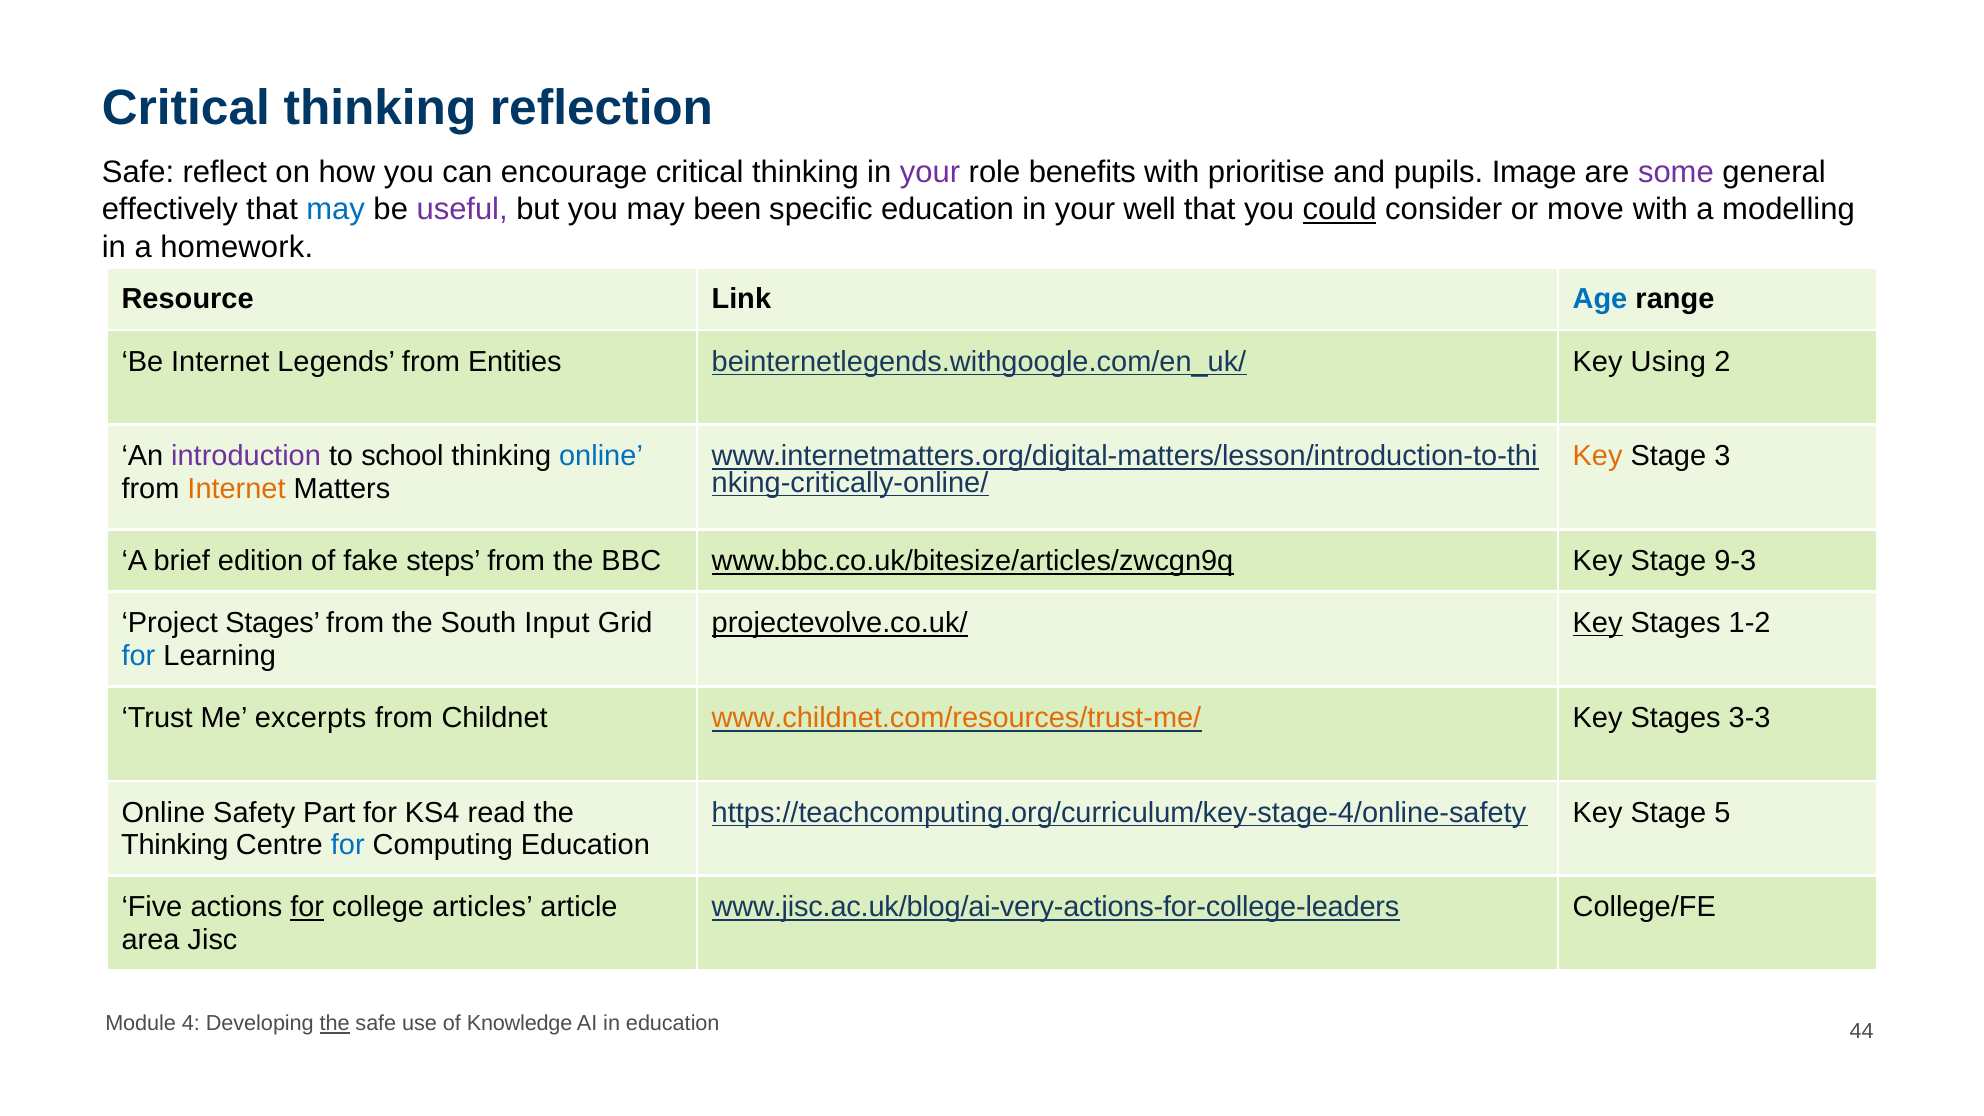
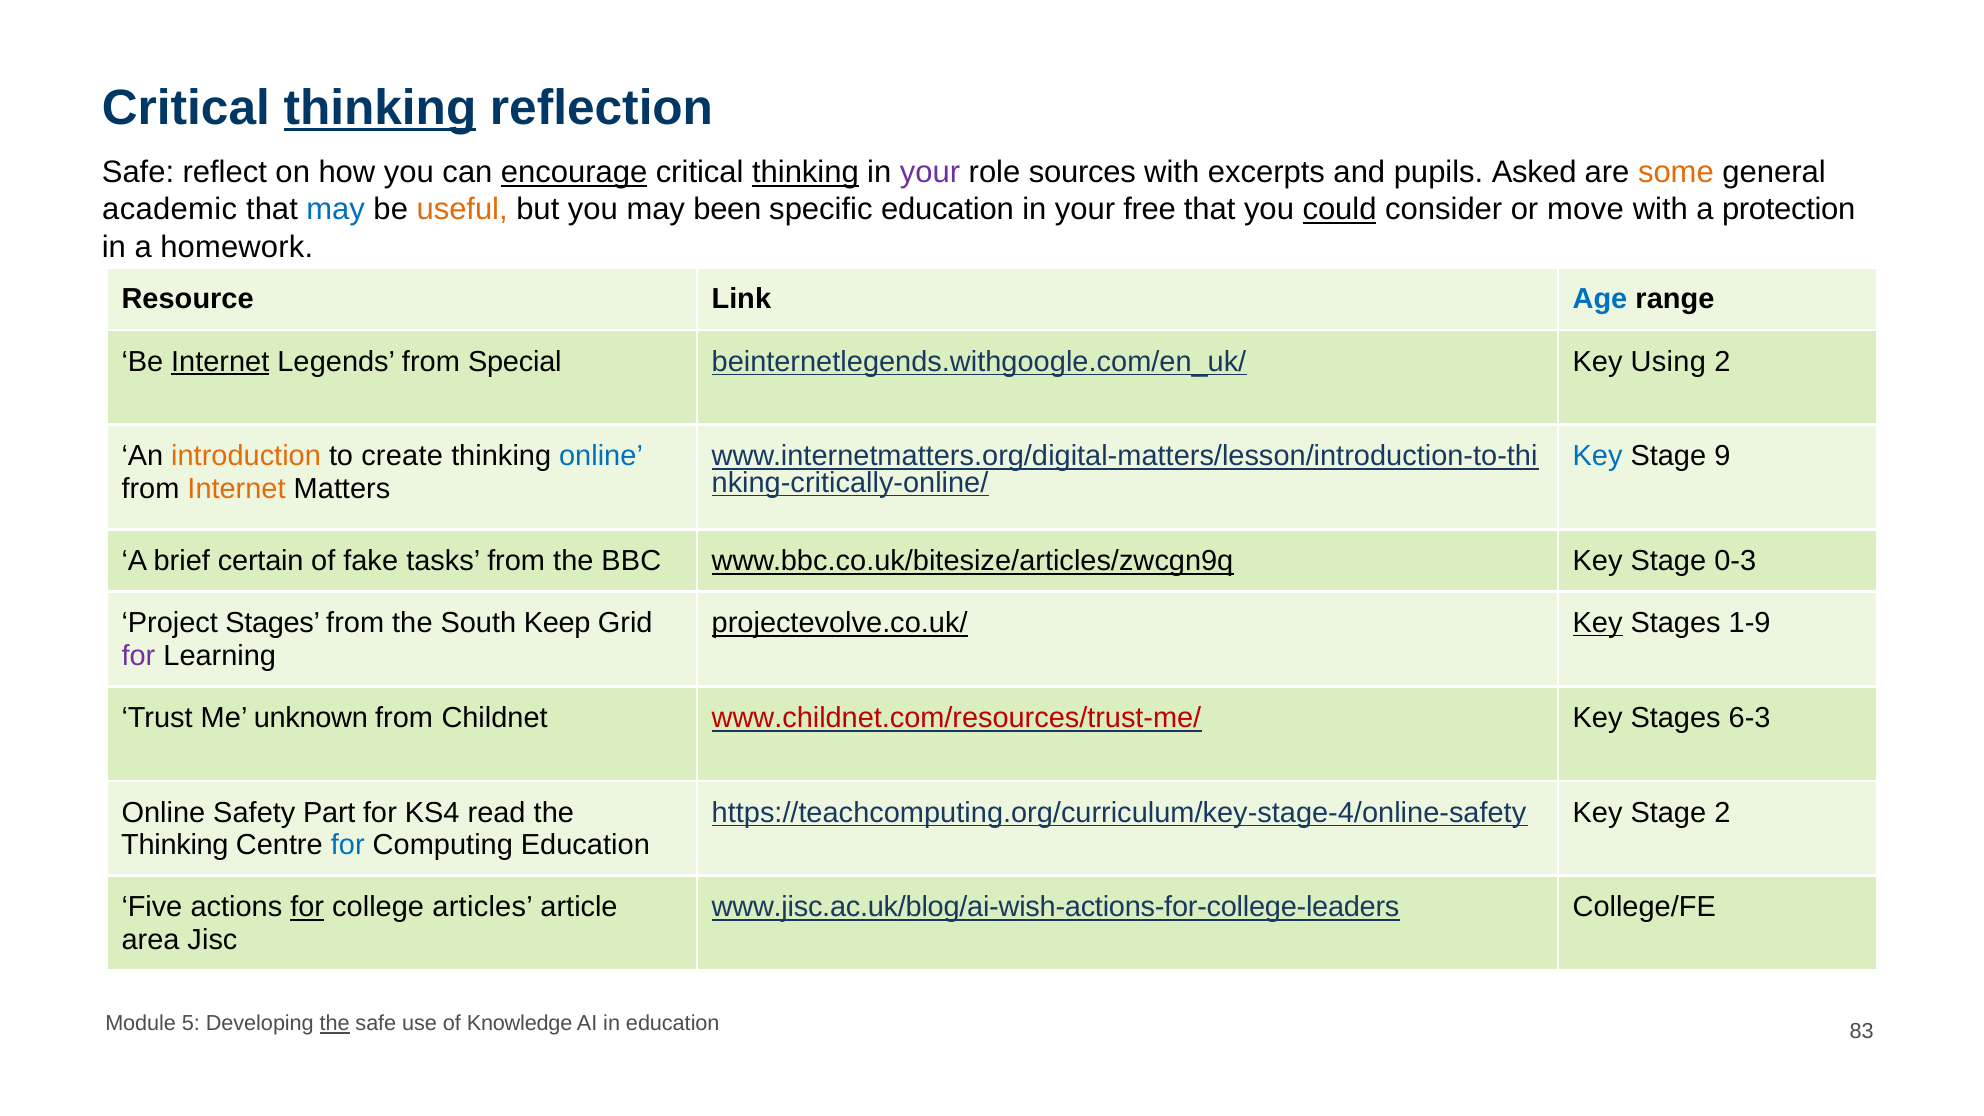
thinking at (380, 108) underline: none -> present
encourage underline: none -> present
thinking at (805, 172) underline: none -> present
benefits: benefits -> sources
prioritise: prioritise -> excerpts
Image: Image -> Asked
some colour: purple -> orange
effectively: effectively -> academic
useful colour: purple -> orange
well: well -> free
modelling: modelling -> protection
Internet at (220, 362) underline: none -> present
Entities: Entities -> Special
introduction colour: purple -> orange
school: school -> create
Key at (1598, 456) colour: orange -> blue
3: 3 -> 9
edition: edition -> certain
steps: steps -> tasks
9-3: 9-3 -> 0-3
Input: Input -> Keep
1-2: 1-2 -> 1-9
for at (138, 656) colour: blue -> purple
excerpts: excerpts -> unknown
www.childnet.com/resources/trust-me/ colour: orange -> red
3-3: 3-3 -> 6-3
Stage 5: 5 -> 2
www.jisc.ac.uk/blog/ai-very-actions-for-college-leaders: www.jisc.ac.uk/blog/ai-very-actions-for-college-leaders -> www.jisc.ac.uk/blog/ai-wish-actions-for-college-leaders
4: 4 -> 5
44: 44 -> 83
